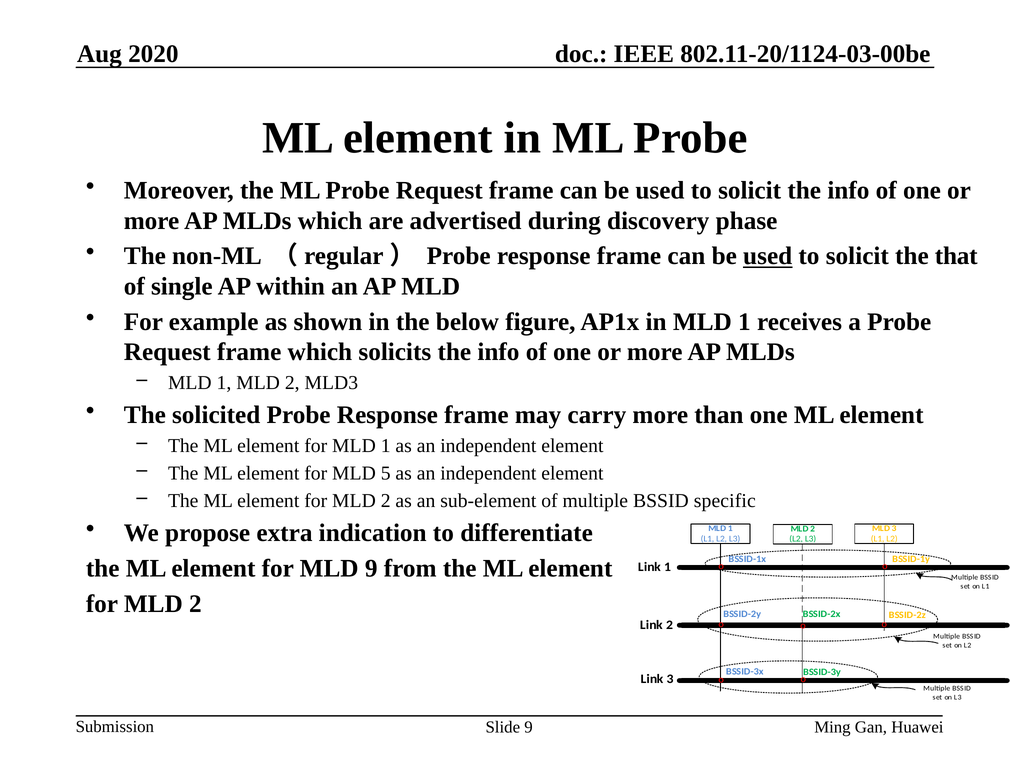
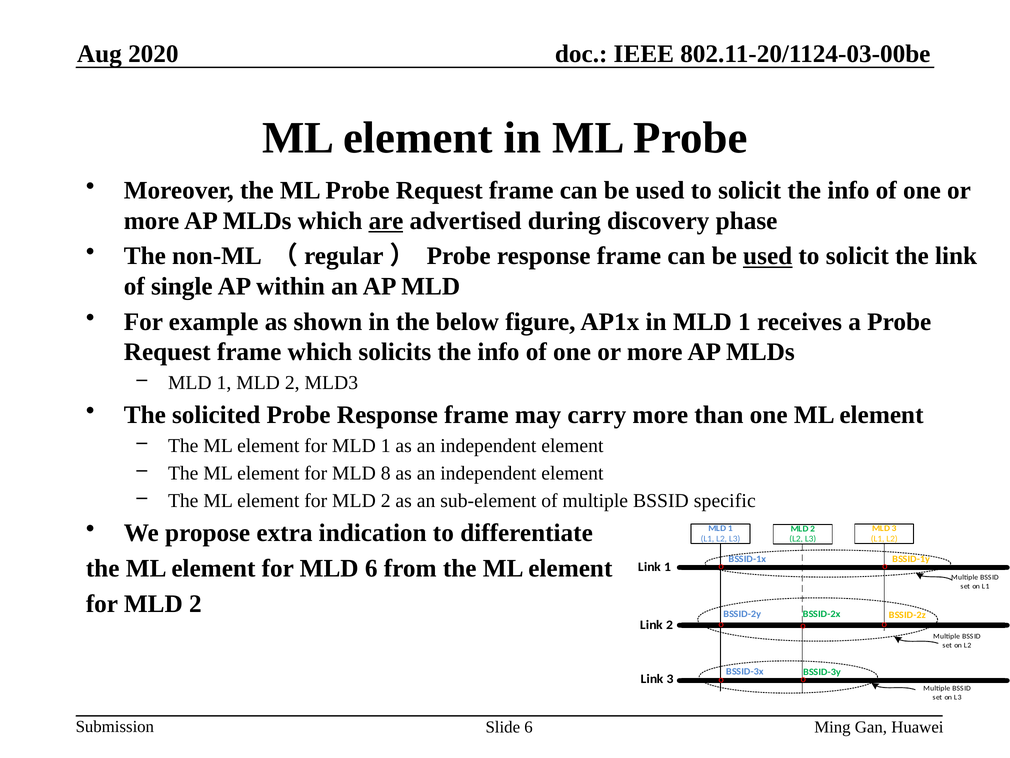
are underline: none -> present
the that: that -> link
5: 5 -> 8
MLD 9: 9 -> 6
Slide 9: 9 -> 6
